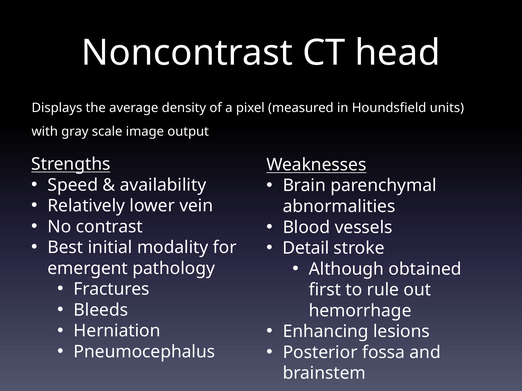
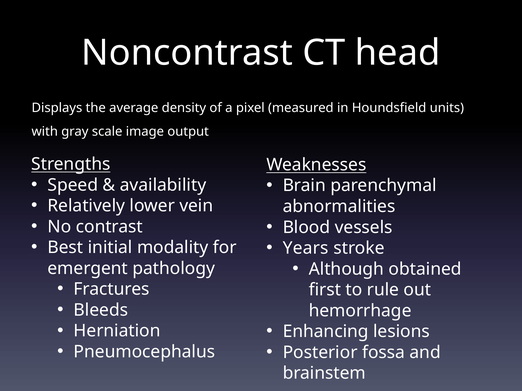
Detail: Detail -> Years
